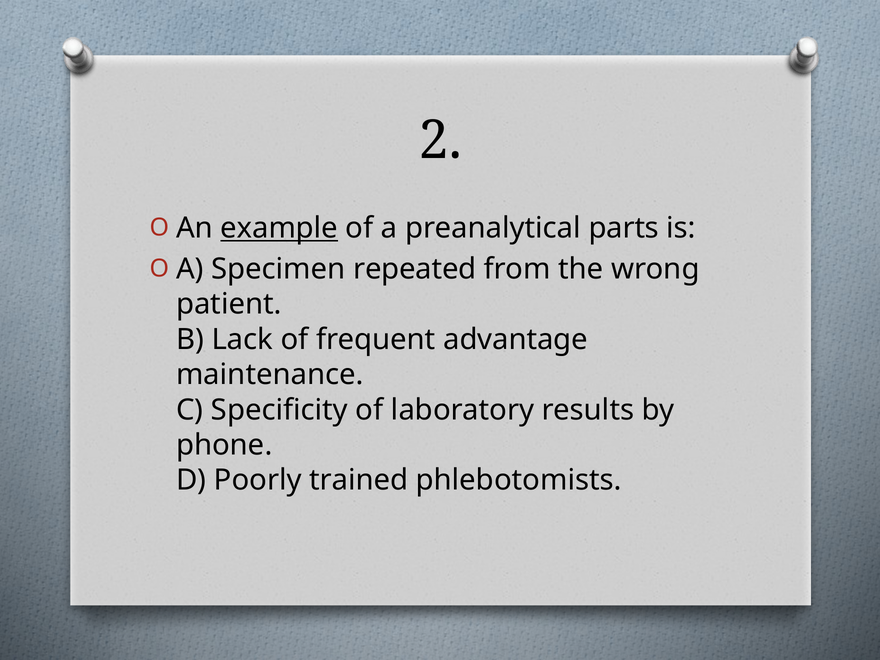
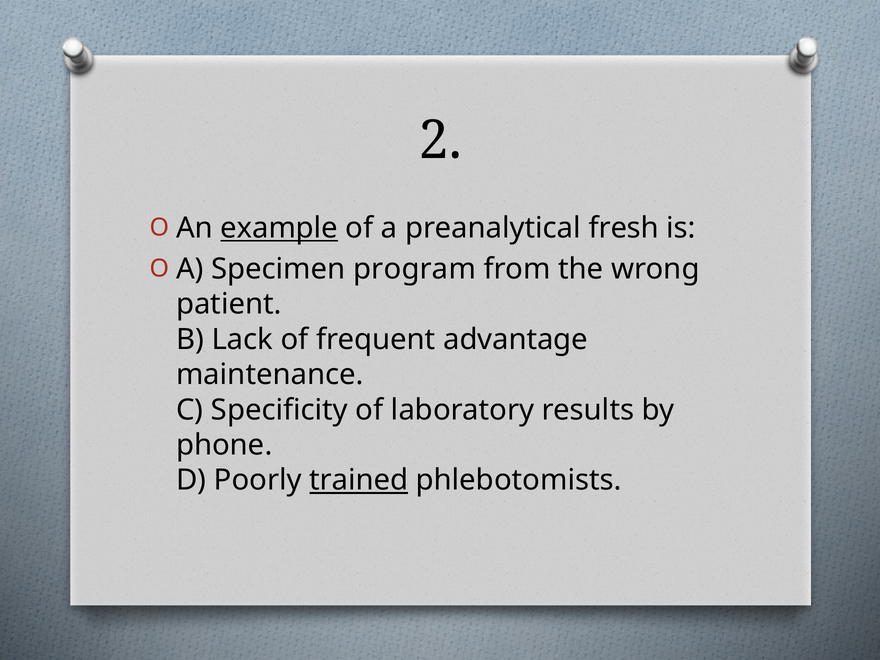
parts: parts -> fresh
repeated: repeated -> program
trained underline: none -> present
